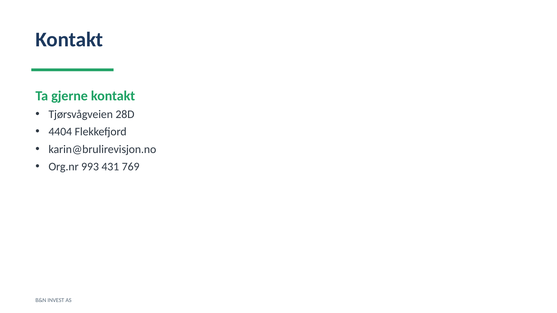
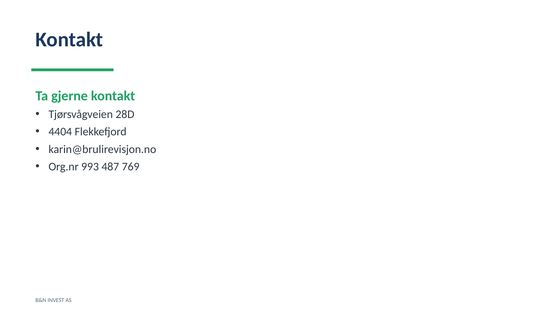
431: 431 -> 487
